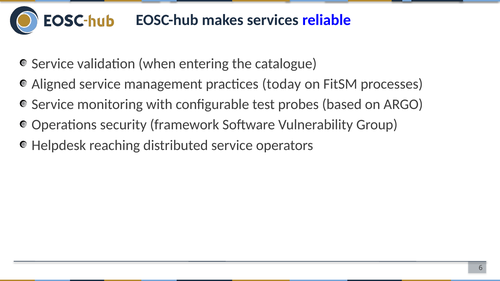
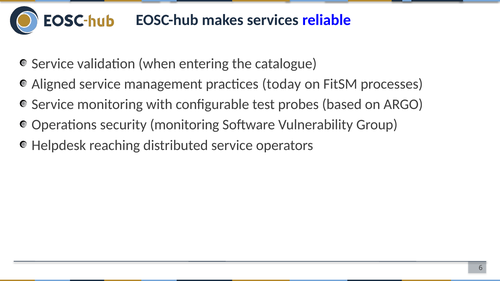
security framework: framework -> monitoring
